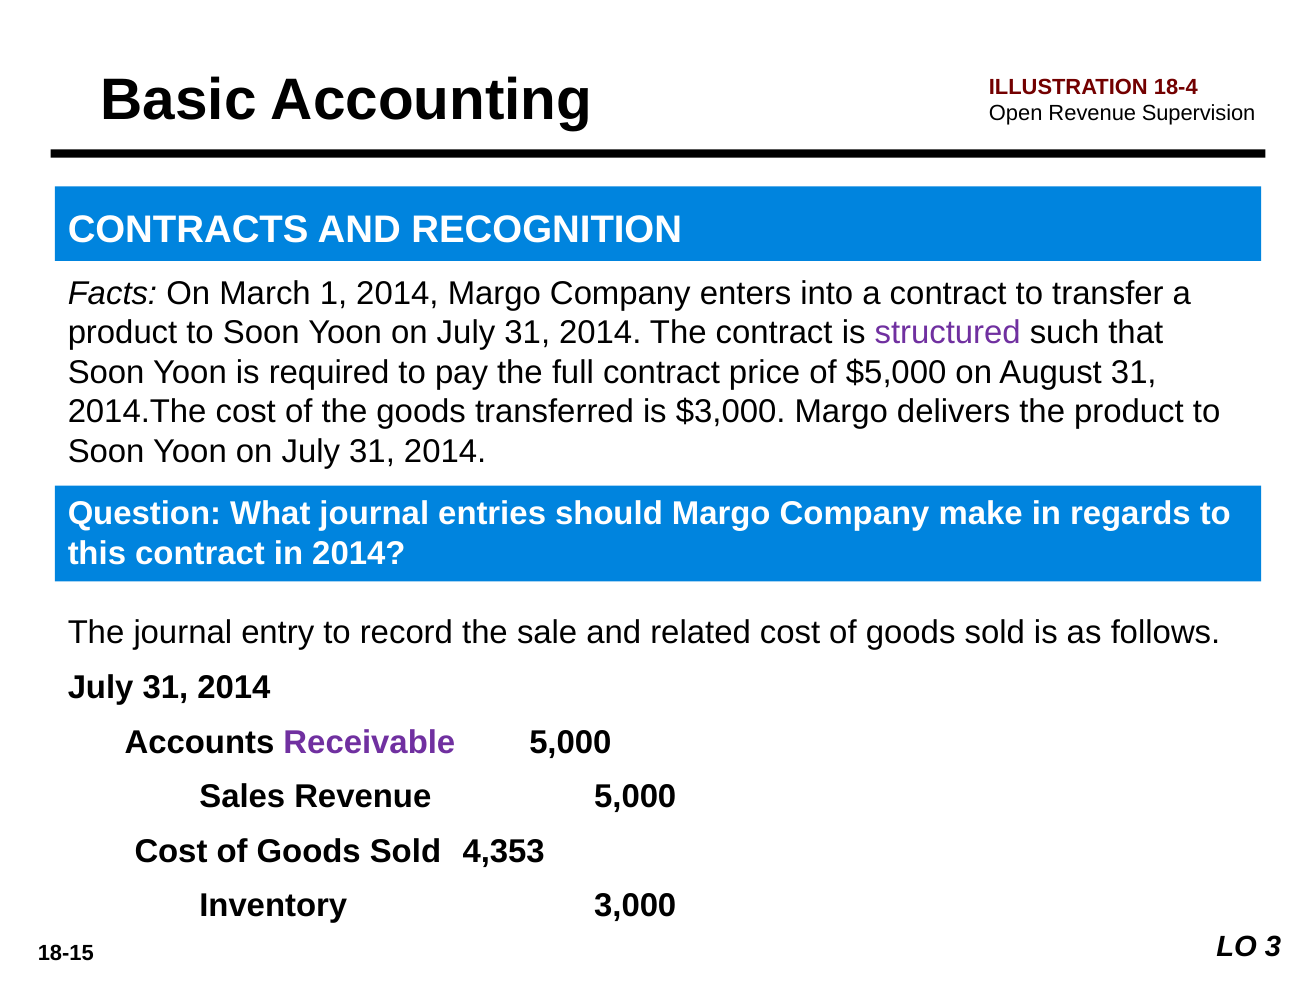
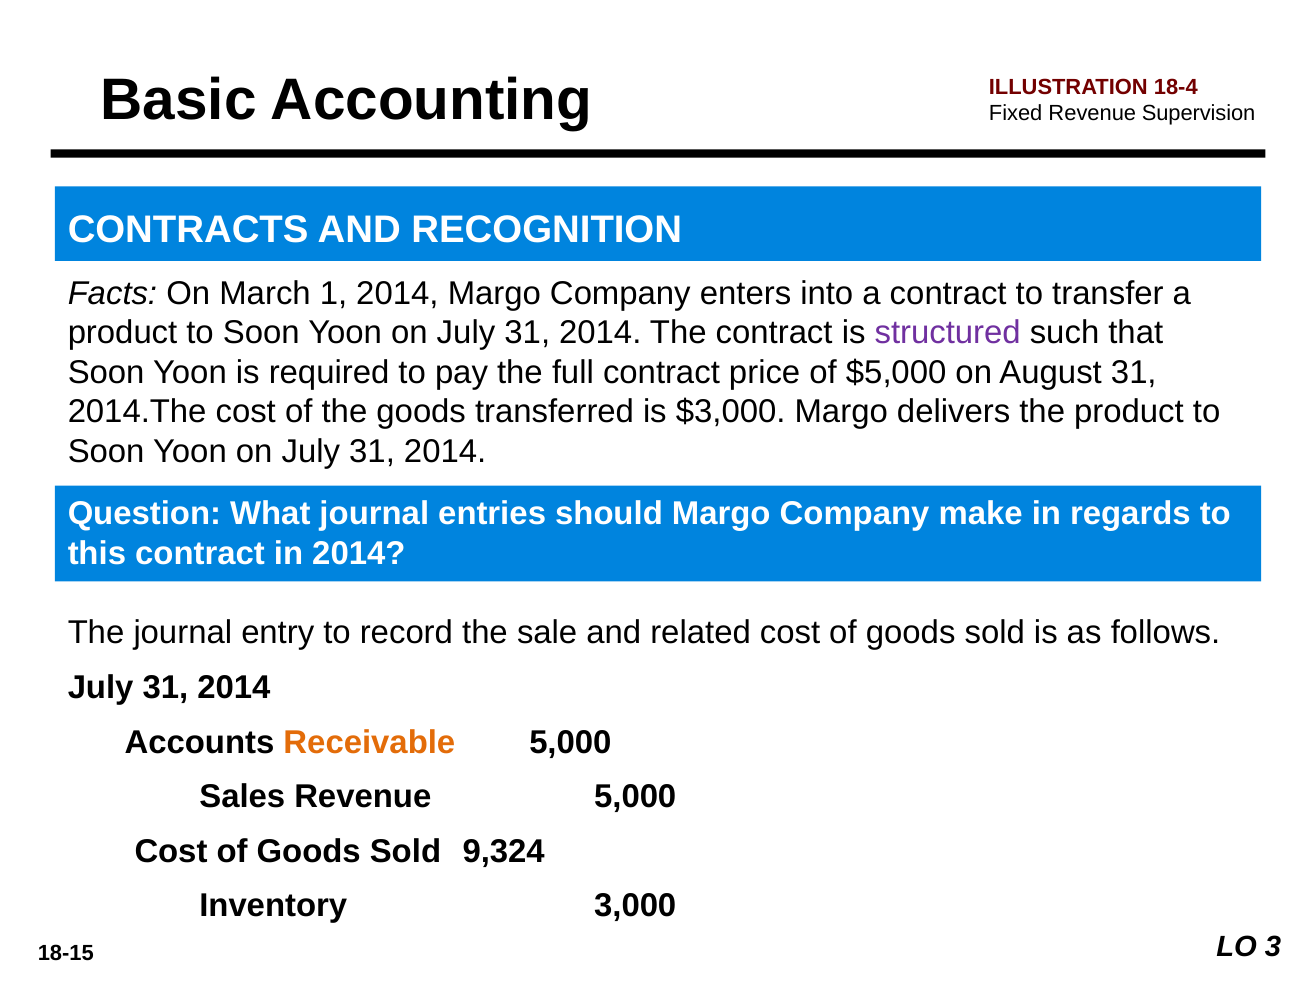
Open: Open -> Fixed
Receivable colour: purple -> orange
4,353: 4,353 -> 9,324
